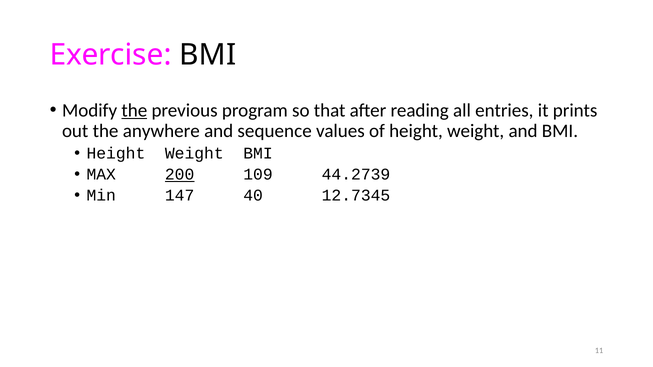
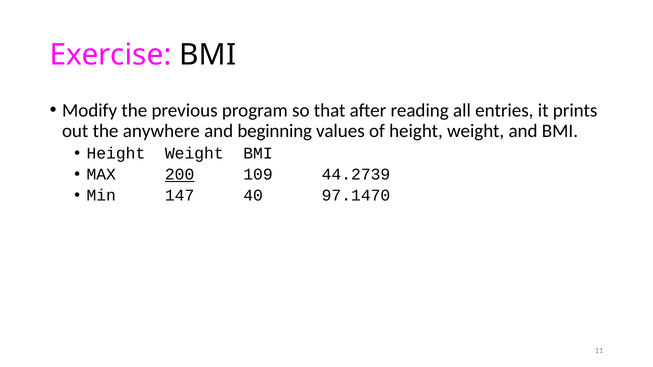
the at (134, 110) underline: present -> none
sequence: sequence -> beginning
12.7345: 12.7345 -> 97.1470
